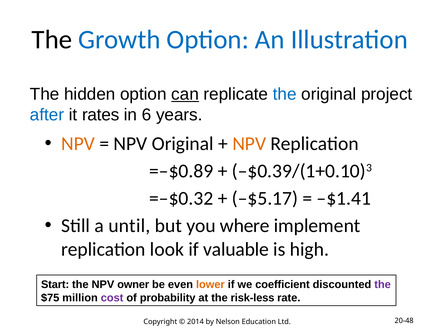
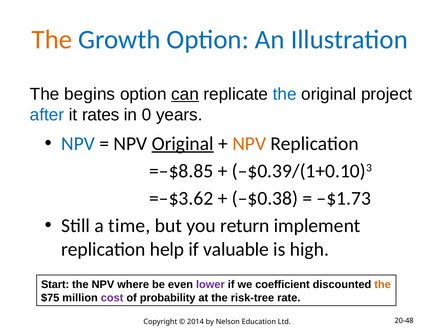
The at (52, 40) colour: black -> orange
hidden: hidden -> begins
6: 6 -> 0
NPV at (78, 144) colour: orange -> blue
Original at (183, 144) underline: none -> present
=–$0.89: =–$0.89 -> =–$8.85
=–$0.32: =–$0.32 -> =–$3.62
–$5.17: –$5.17 -> –$0.38
–$1.41: –$1.41 -> –$1.73
until: until -> time
where: where -> return
look: look -> help
owner: owner -> where
lower colour: orange -> purple
the at (383, 285) colour: purple -> orange
risk-less: risk-less -> risk-tree
